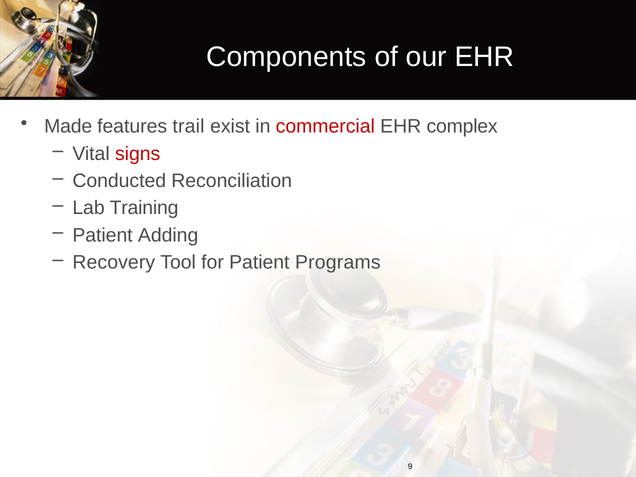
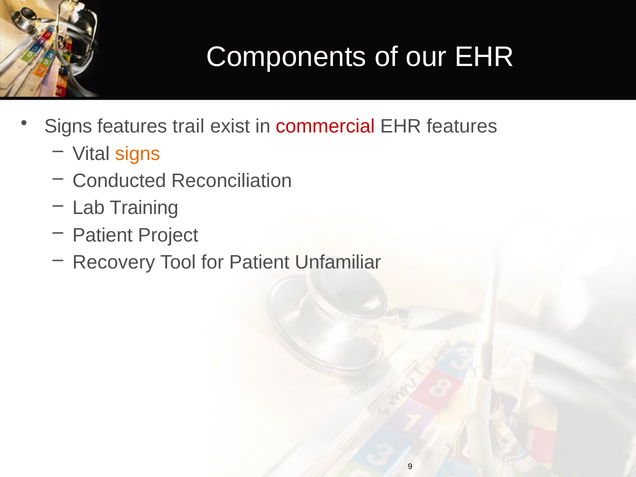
Made at (68, 126): Made -> Signs
EHR complex: complex -> features
signs at (138, 154) colour: red -> orange
Adding: Adding -> Project
Programs: Programs -> Unfamiliar
